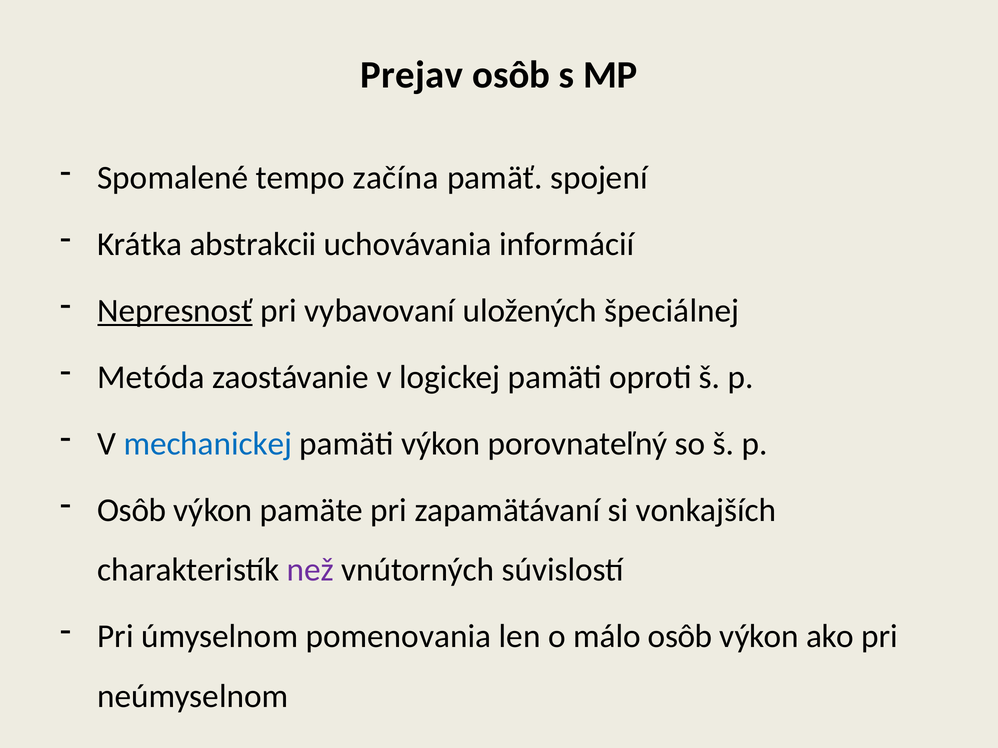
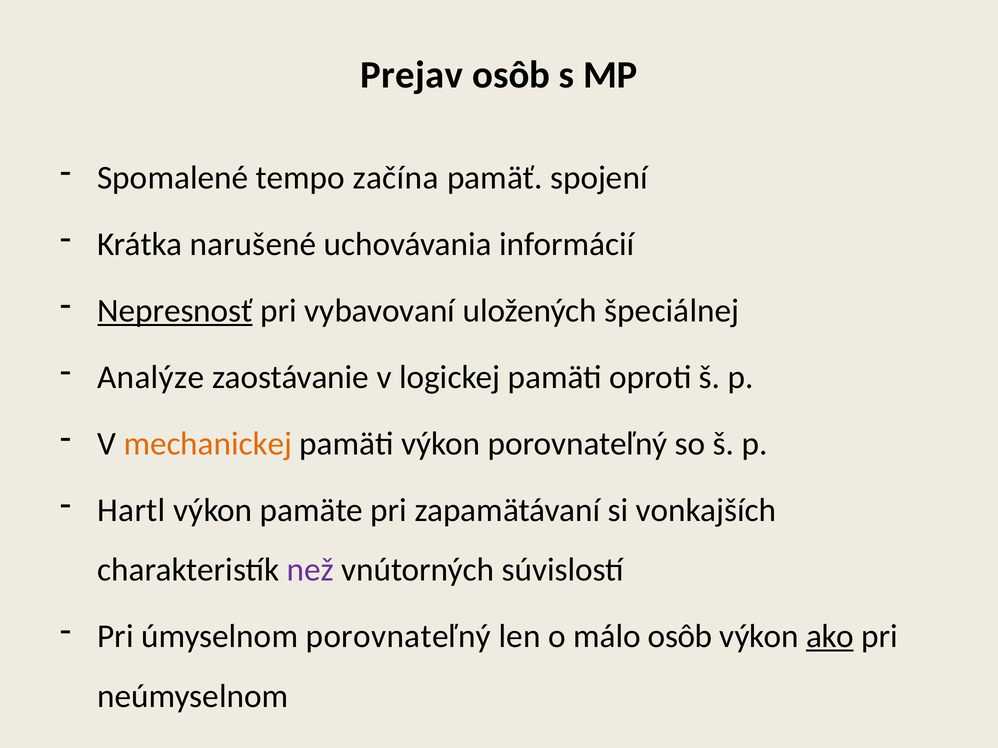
abstrakcii: abstrakcii -> narušené
Metóda: Metóda -> Analýze
mechanickej colour: blue -> orange
Osôb at (132, 510): Osôb -> Hartl
úmyselnom pomenovania: pomenovania -> porovnateľný
ako underline: none -> present
